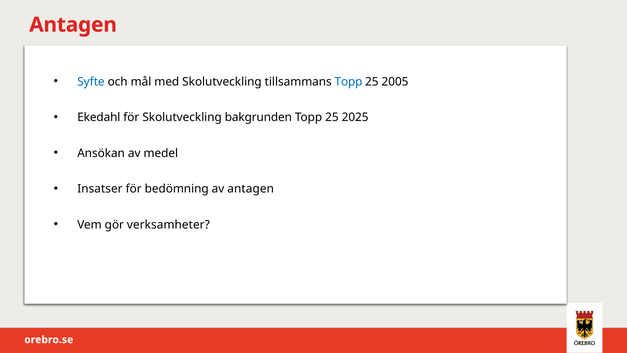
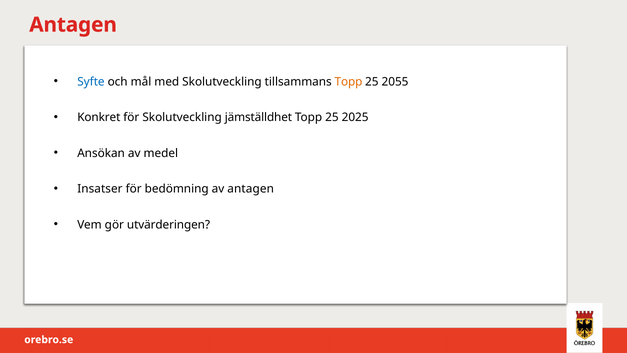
Topp at (348, 82) colour: blue -> orange
2005: 2005 -> 2055
Ekedahl: Ekedahl -> Konkret
bakgrunden: bakgrunden -> jämställdhet
verksamheter: verksamheter -> utvärderingen
